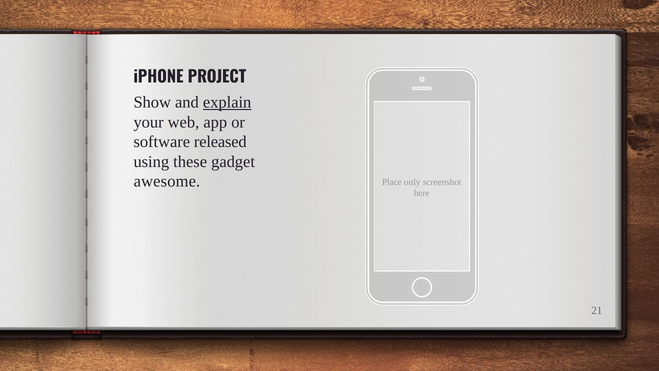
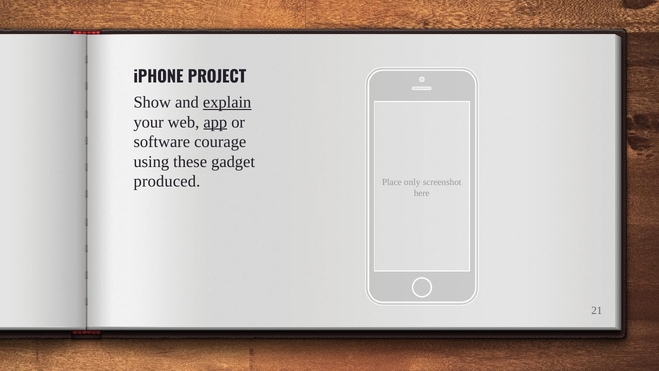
app underline: none -> present
released: released -> courage
awesome: awesome -> produced
